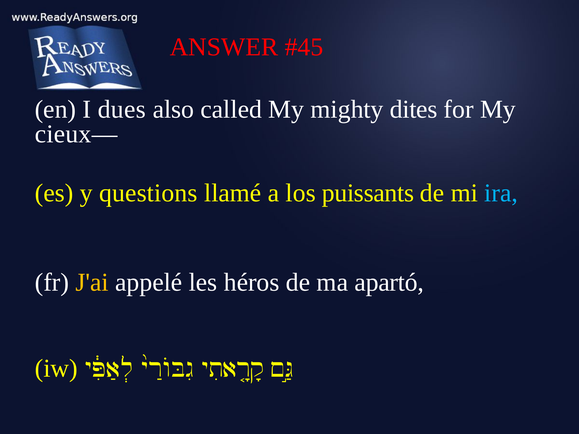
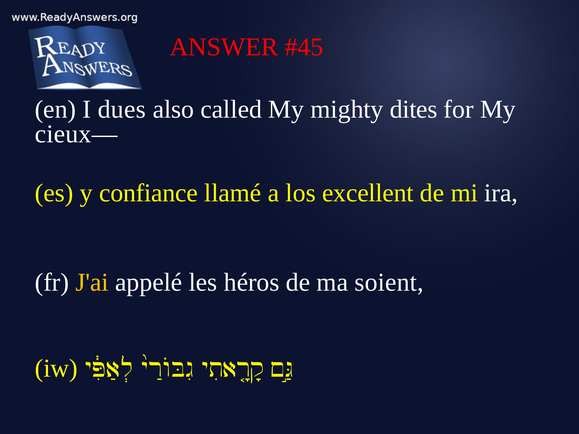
questions: questions -> confiance
puissants: puissants -> excellent
ira colour: light blue -> white
apartó: apartó -> soient
